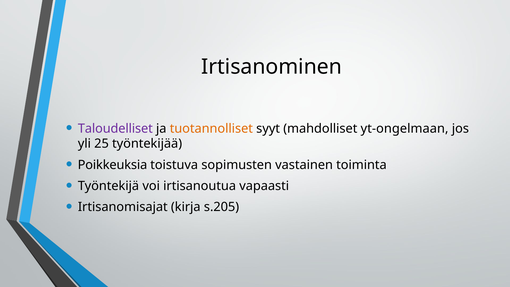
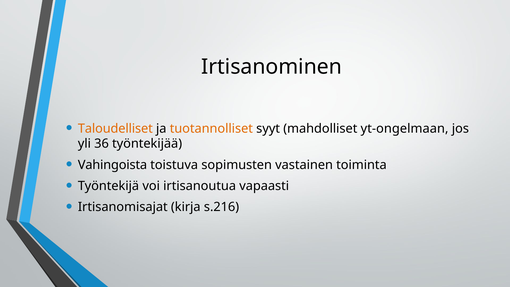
Taloudelliset colour: purple -> orange
25: 25 -> 36
Poikkeuksia: Poikkeuksia -> Vahingoista
s.205: s.205 -> s.216
